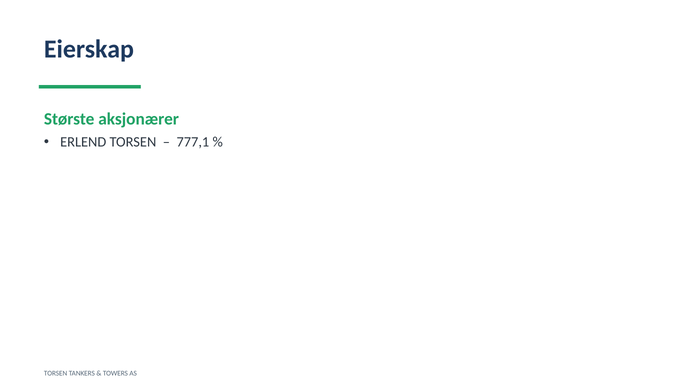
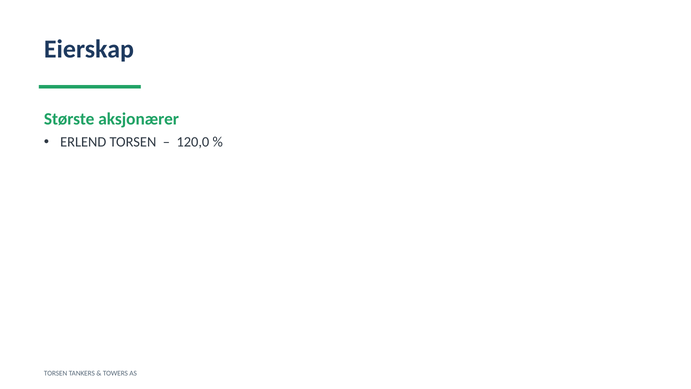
777,1: 777,1 -> 120,0
